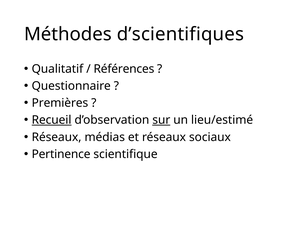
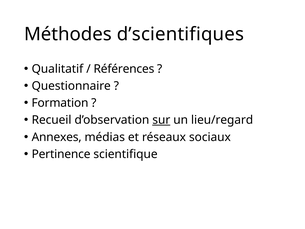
Premières: Premières -> Formation
Recueil underline: present -> none
lieu/estimé: lieu/estimé -> lieu/regard
Réseaux at (57, 137): Réseaux -> Annexes
